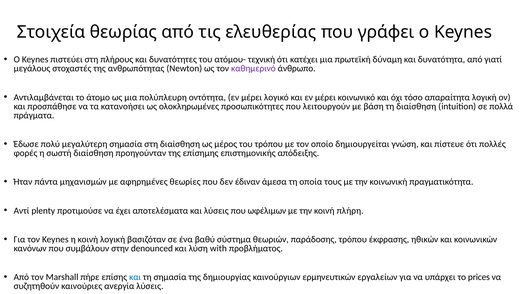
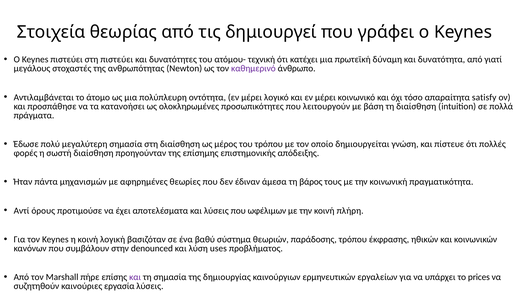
ελευθερίας: ελευθερίας -> δημιουργεί
στη πλήρους: πλήρους -> πιστεύει
απαραίτητα λογική: λογική -> satisfy
οποία: οποία -> βάρος
plenty: plenty -> όρους
with: with -> uses
και at (135, 277) colour: blue -> purple
ανεργία: ανεργία -> εργασία
